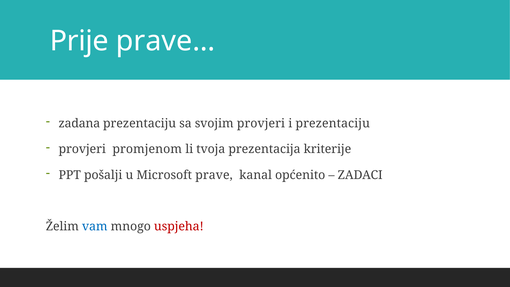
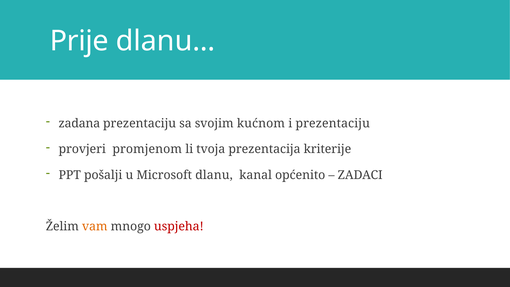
prave…: prave… -> dlanu…
svojim provjeri: provjeri -> kućnom
prave: prave -> dlanu
vam colour: blue -> orange
